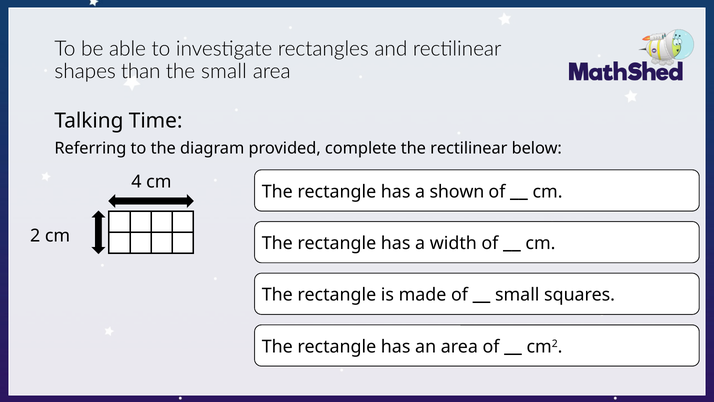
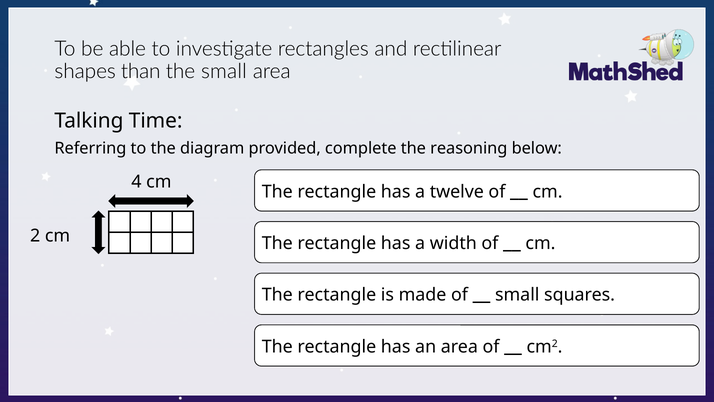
the rectilinear: rectilinear -> reasoning
shown: shown -> twelve
